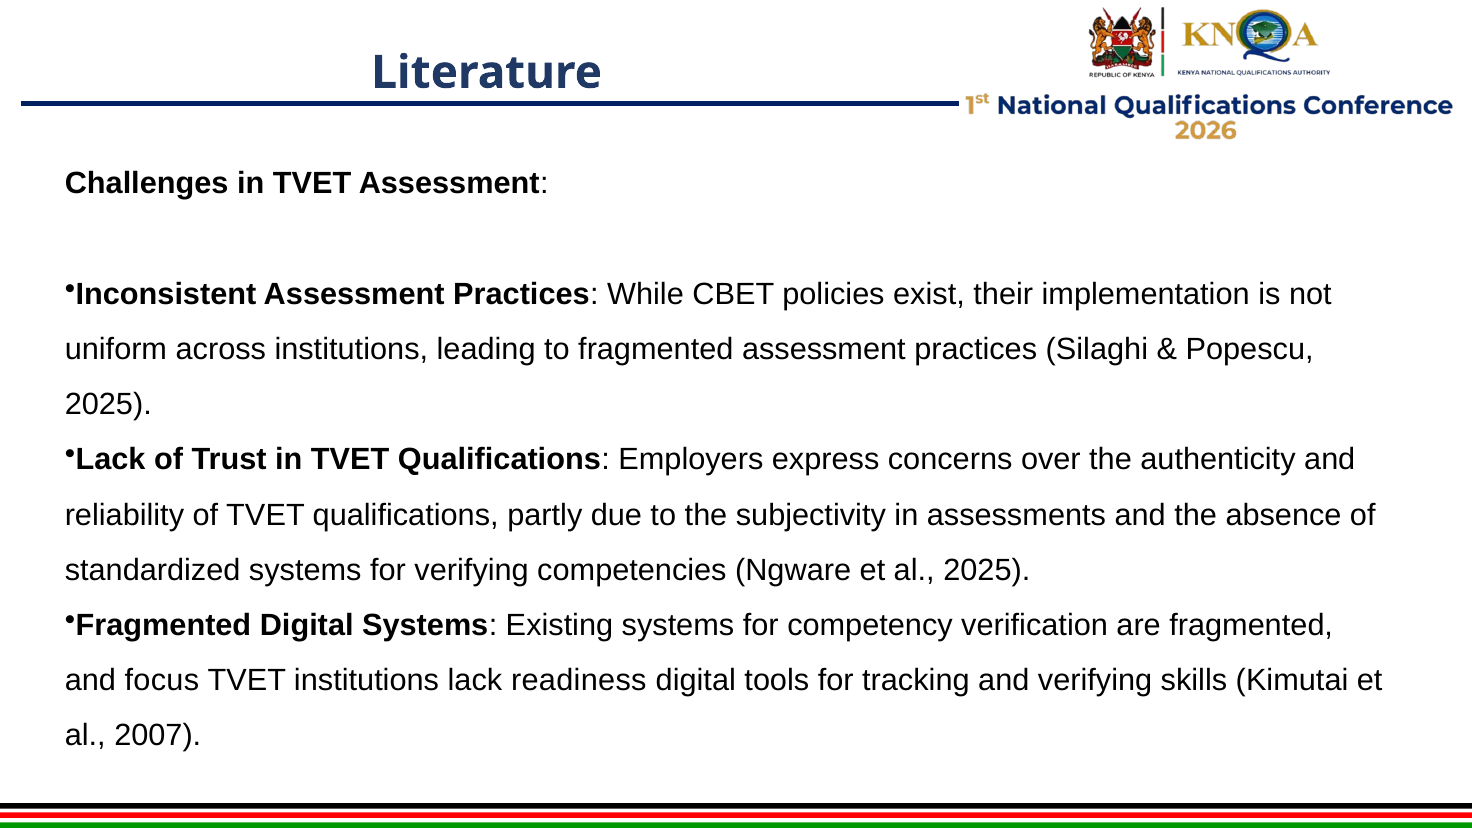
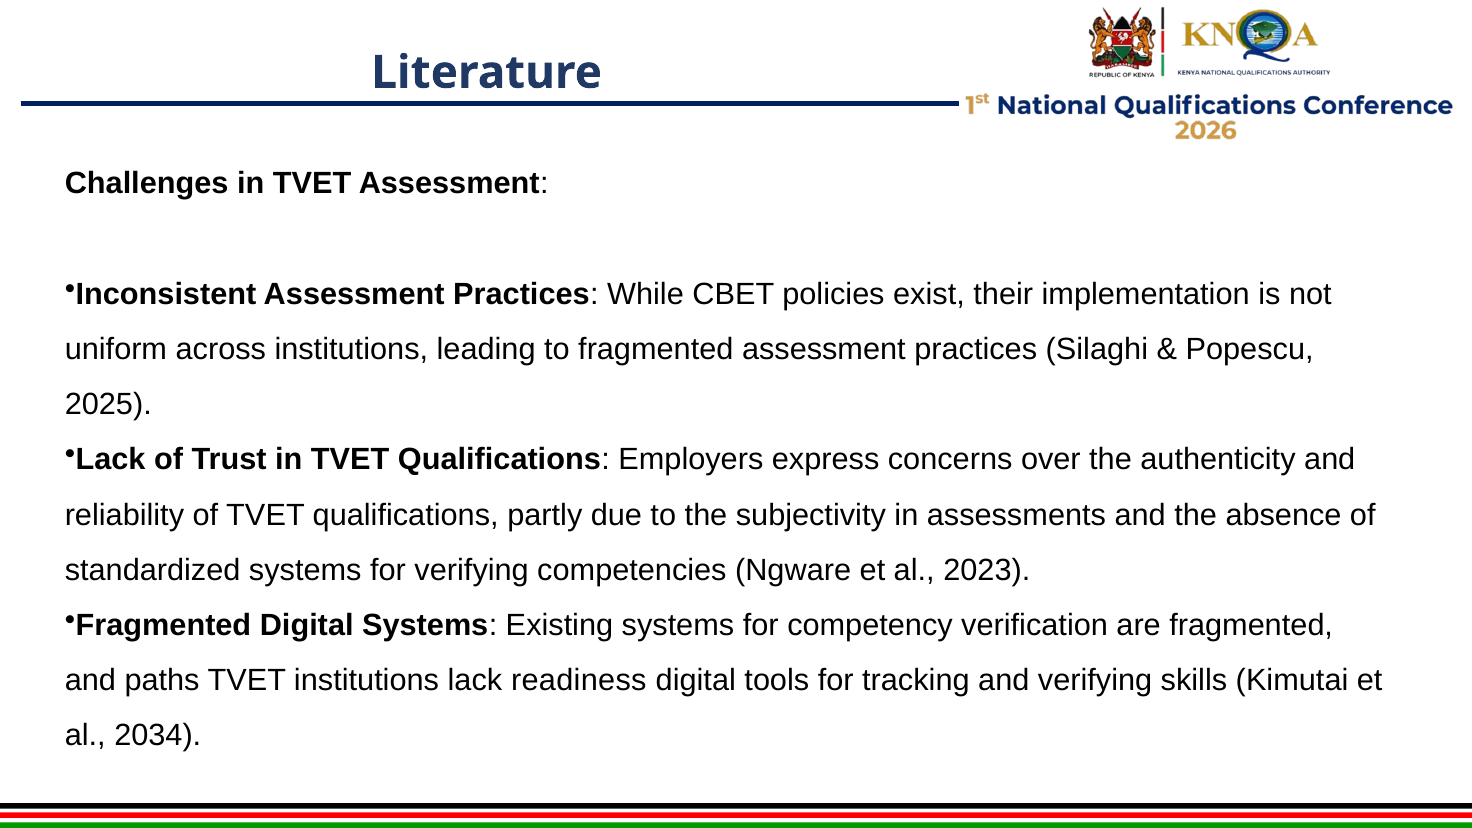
al 2025: 2025 -> 2023
focus: focus -> paths
2007: 2007 -> 2034
